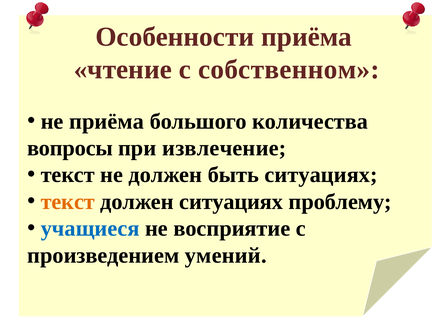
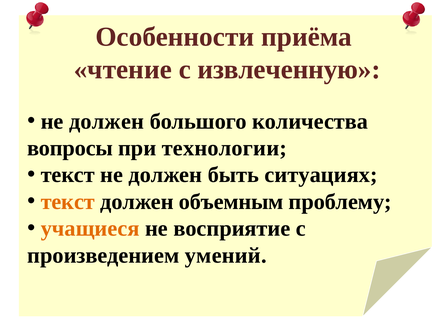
собственном: собственном -> извлеченную
приёма at (107, 121): приёма -> должен
извлечение: извлечение -> технологии
должен ситуациях: ситуациях -> объемным
учащиеся colour: blue -> orange
